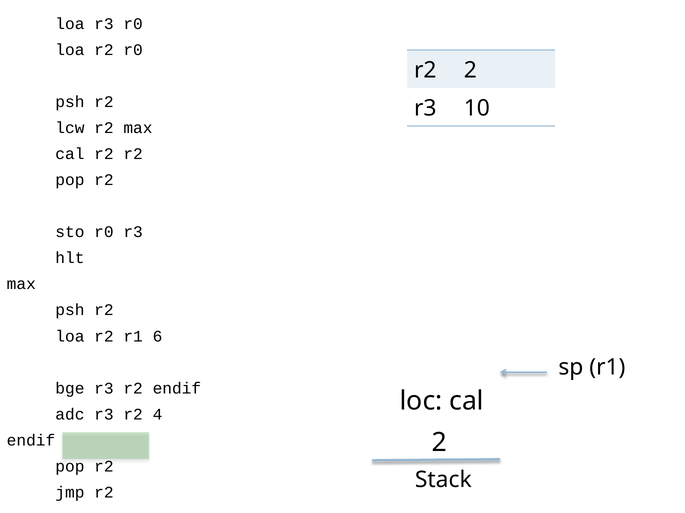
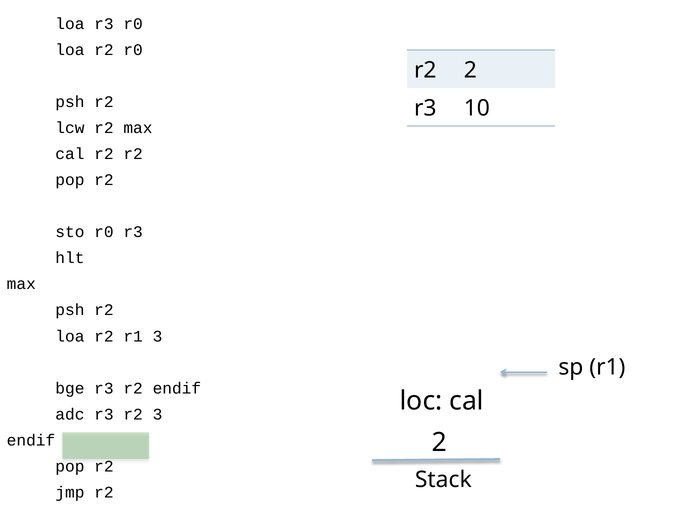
r1 6: 6 -> 3
r2 4: 4 -> 3
